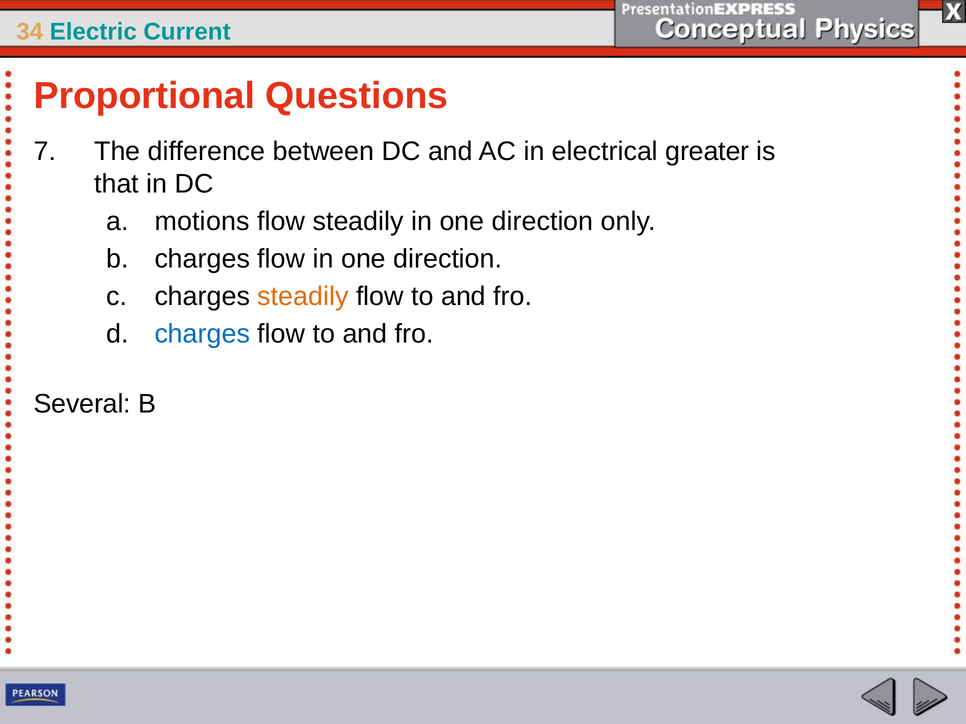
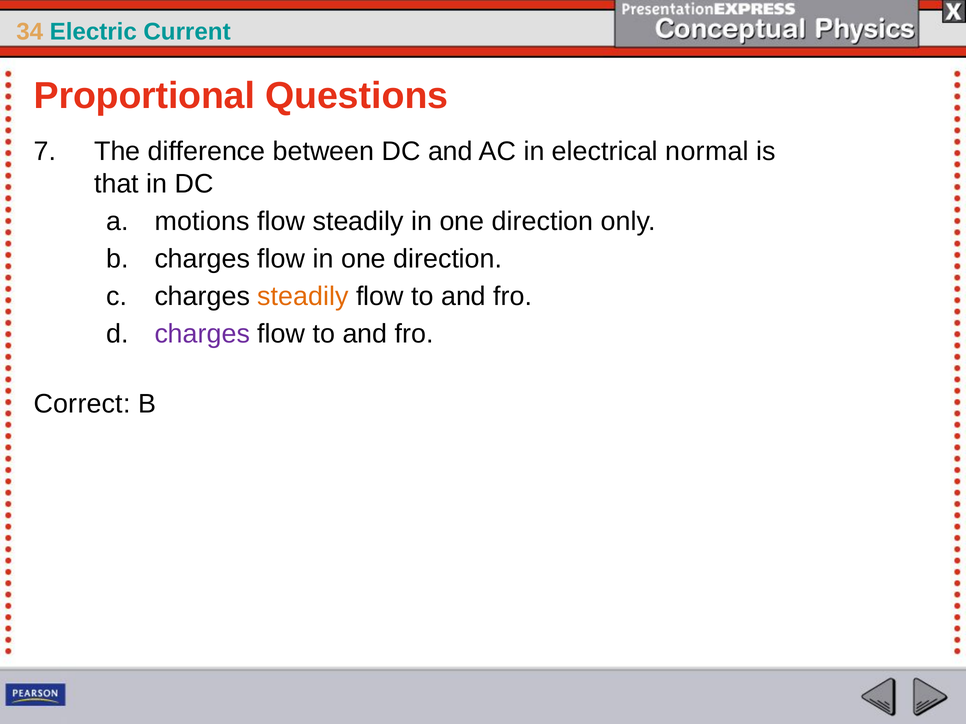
greater: greater -> normal
charges at (202, 334) colour: blue -> purple
Several: Several -> Correct
